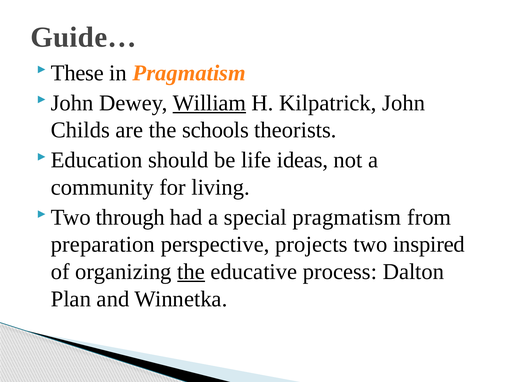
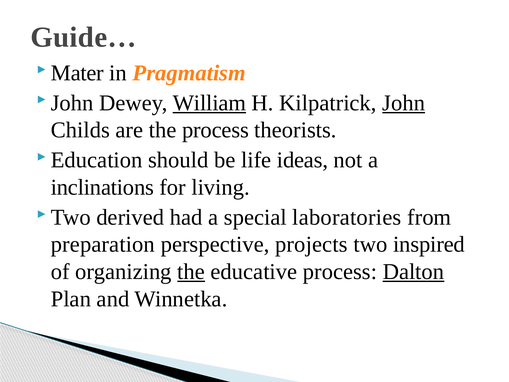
These: These -> Mater
John at (404, 103) underline: none -> present
the schools: schools -> process
community: community -> inclinations
through: through -> derived
special pragmatism: pragmatism -> laboratories
Dalton underline: none -> present
